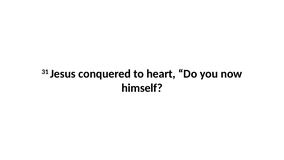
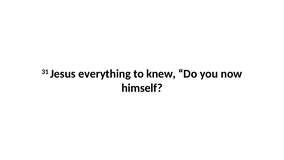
conquered: conquered -> everything
heart: heart -> knew
